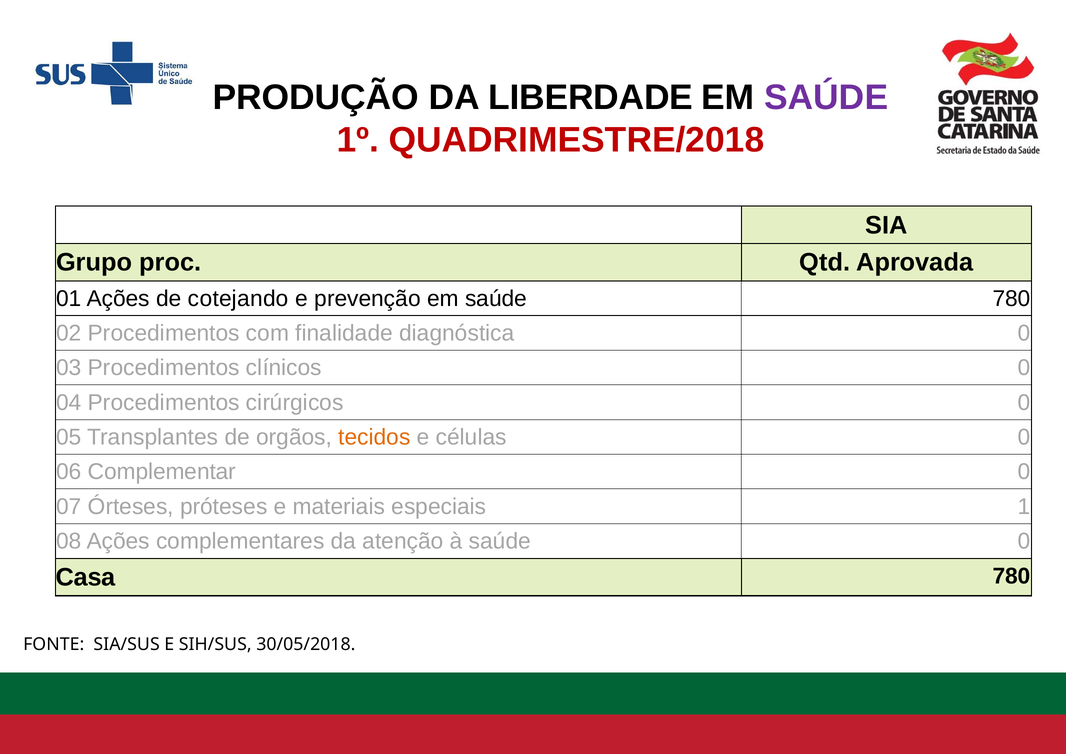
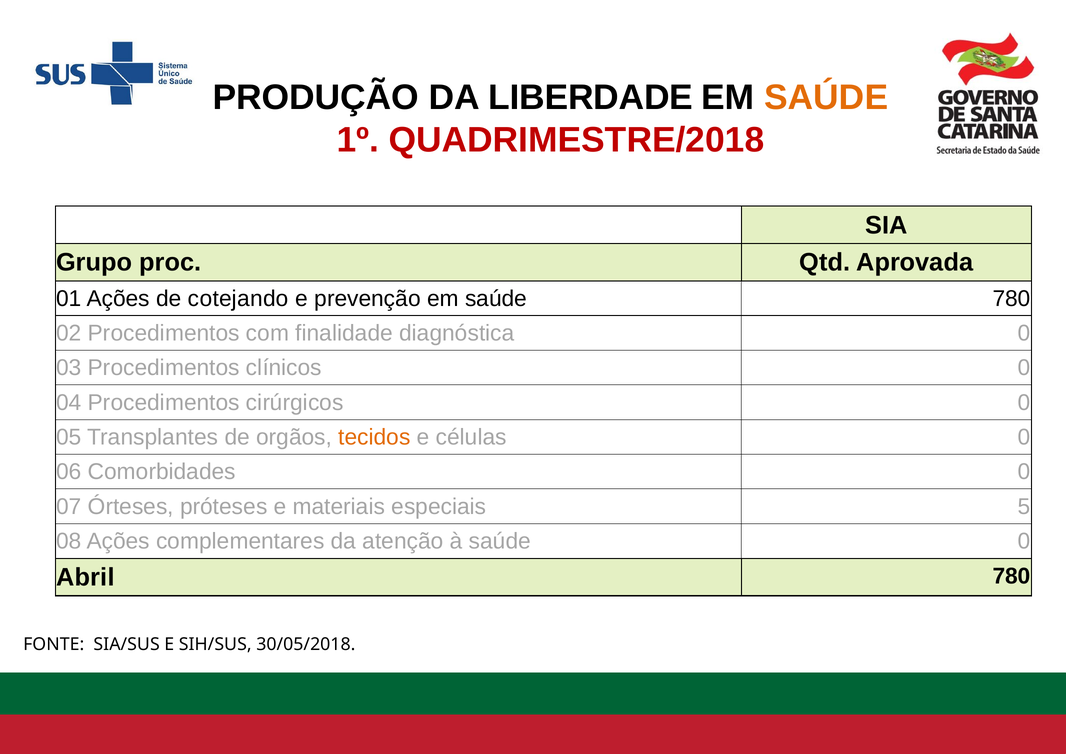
SAÚDE at (826, 98) colour: purple -> orange
Complementar: Complementar -> Comorbidades
1: 1 -> 5
Casa: Casa -> Abril
